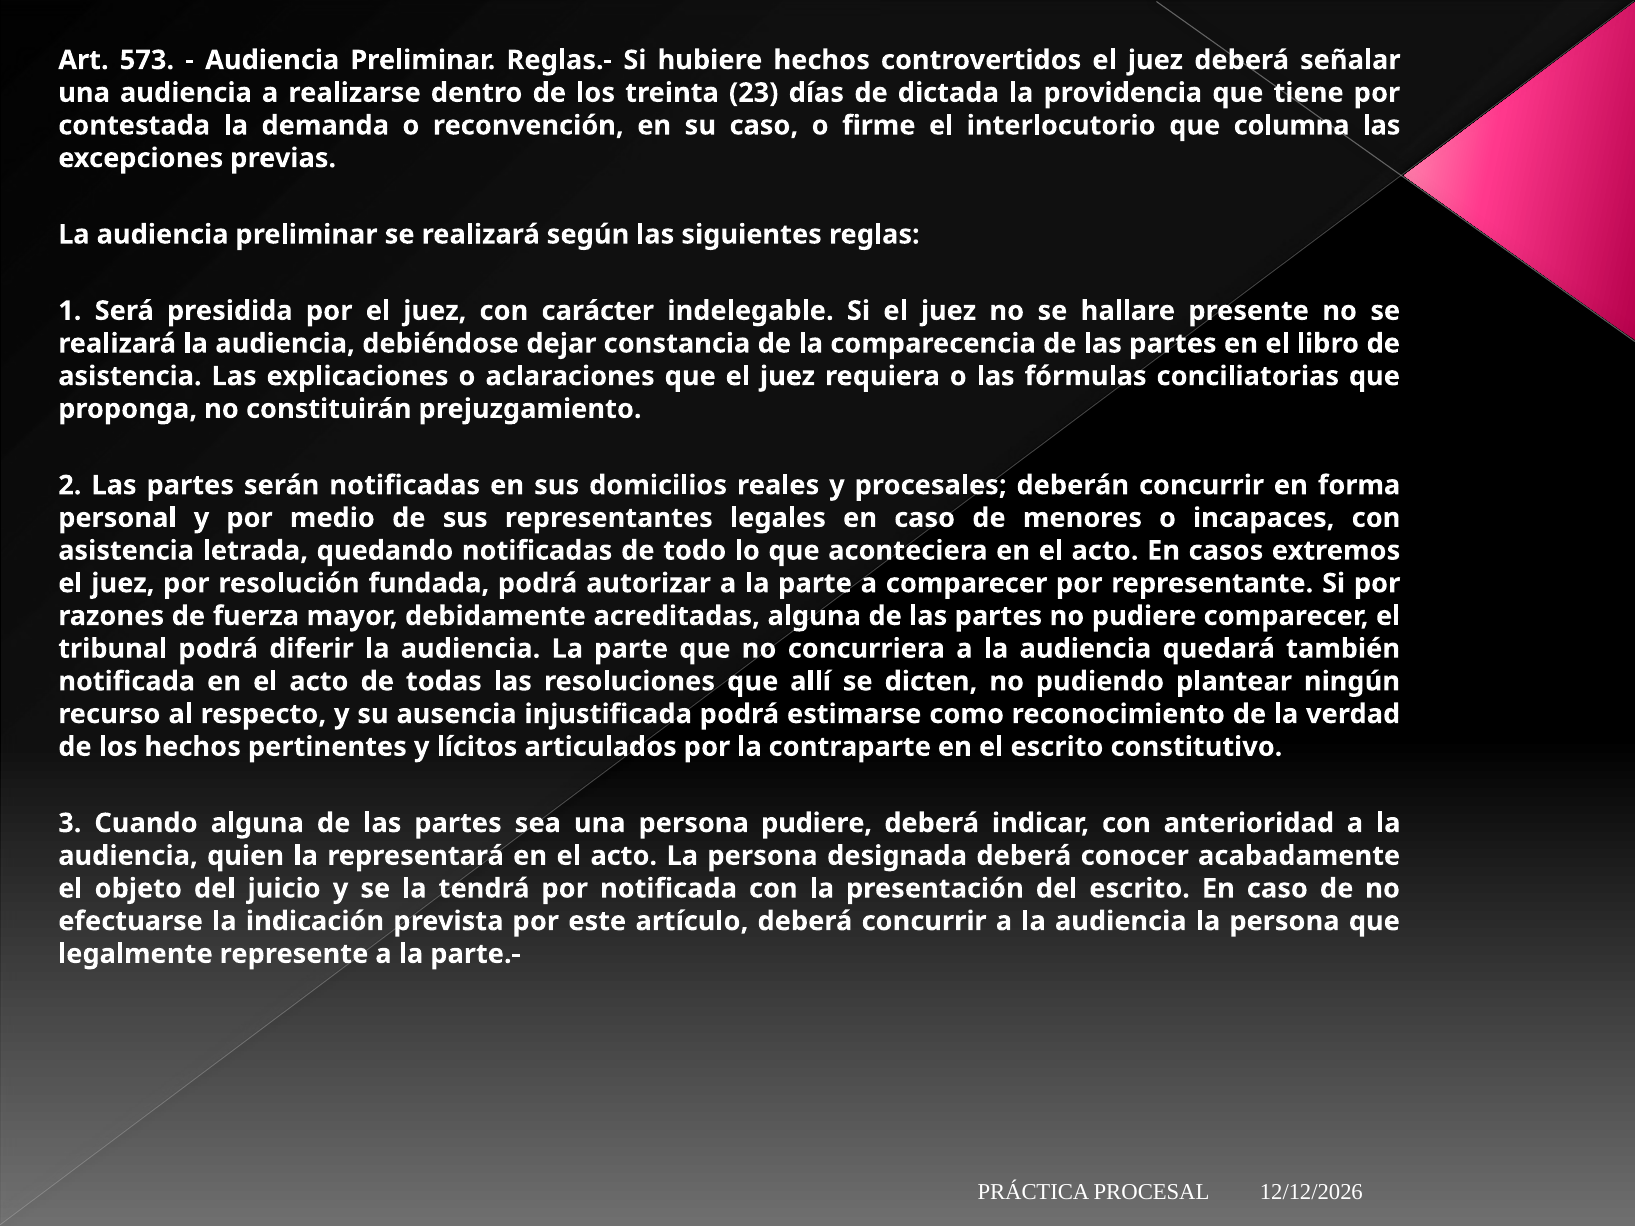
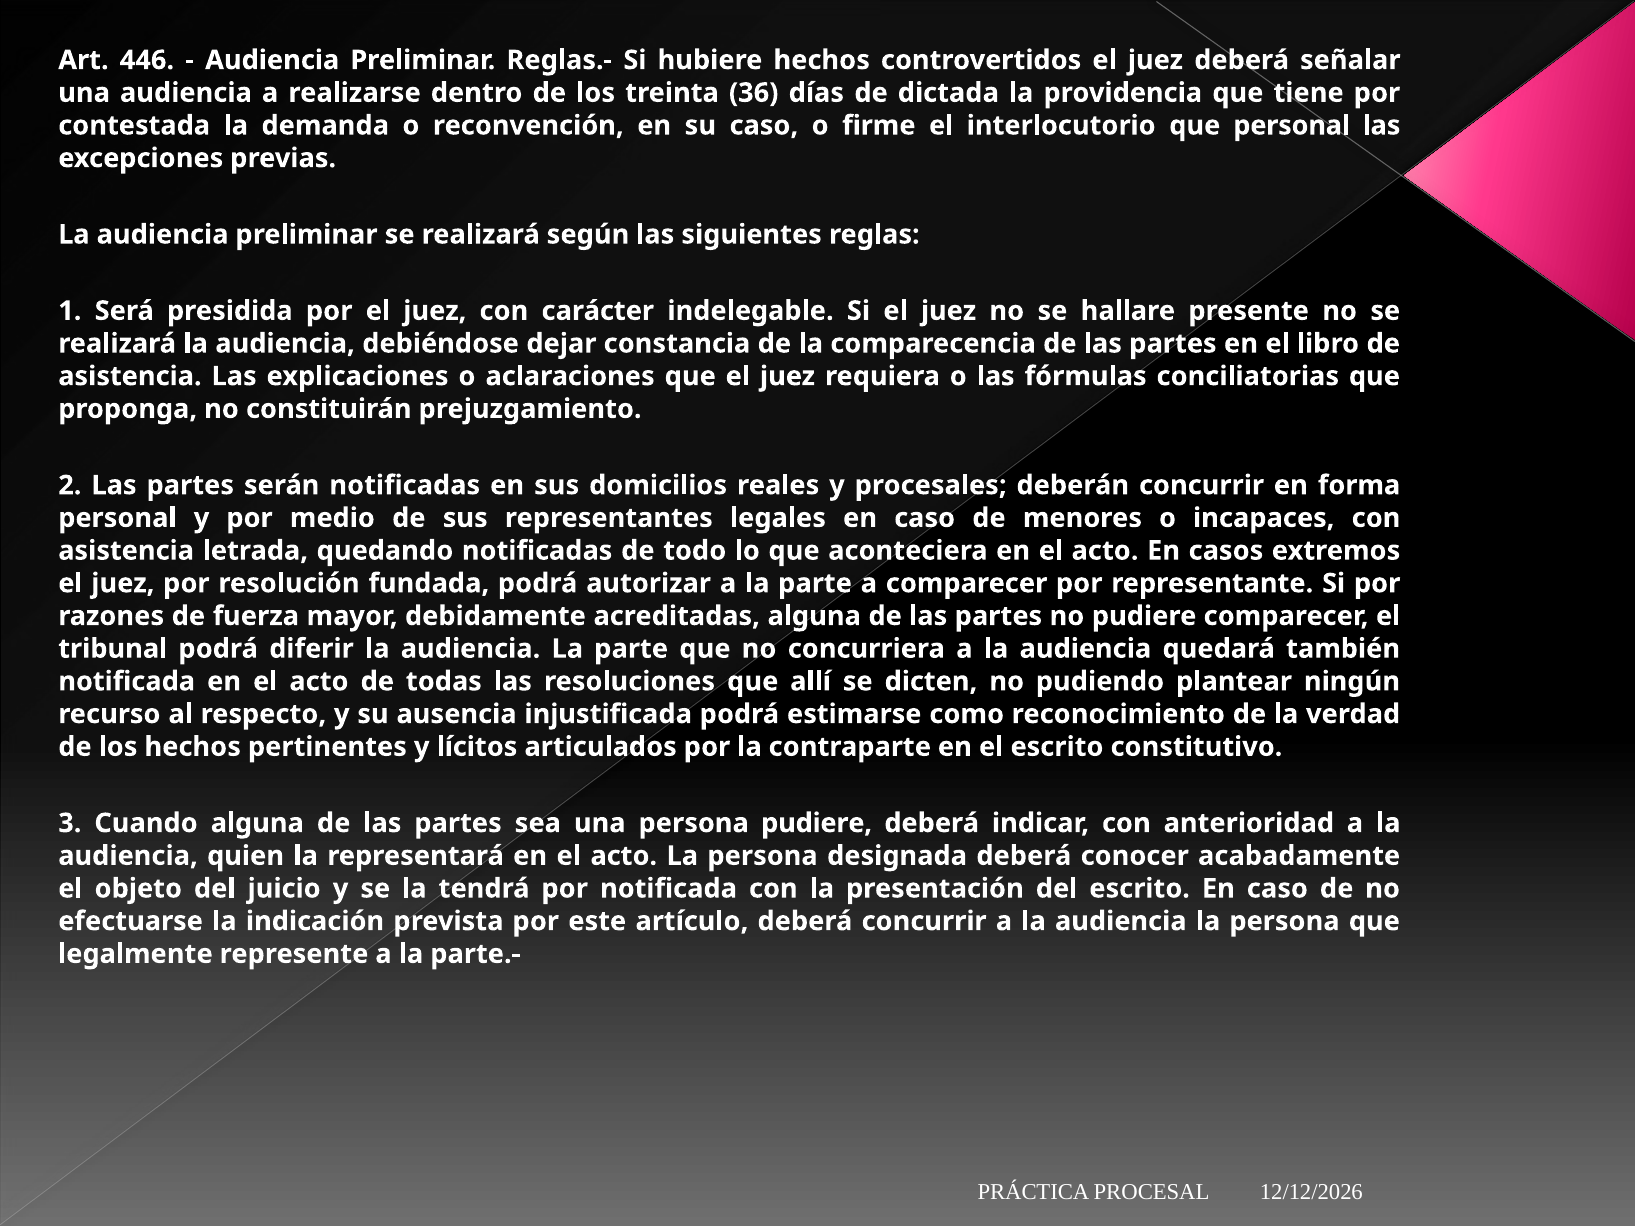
573: 573 -> 446
23: 23 -> 36
que columna: columna -> personal
